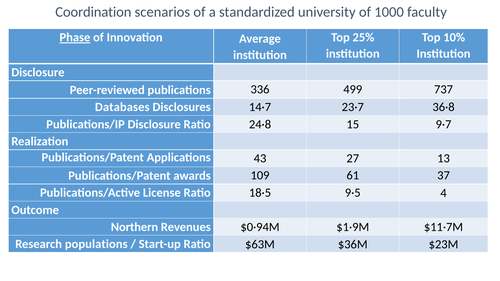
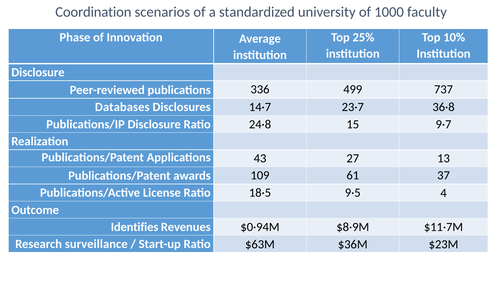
Phase underline: present -> none
Northern: Northern -> Identifies
$1·9M: $1·9M -> $8·9M
populations: populations -> surveillance
